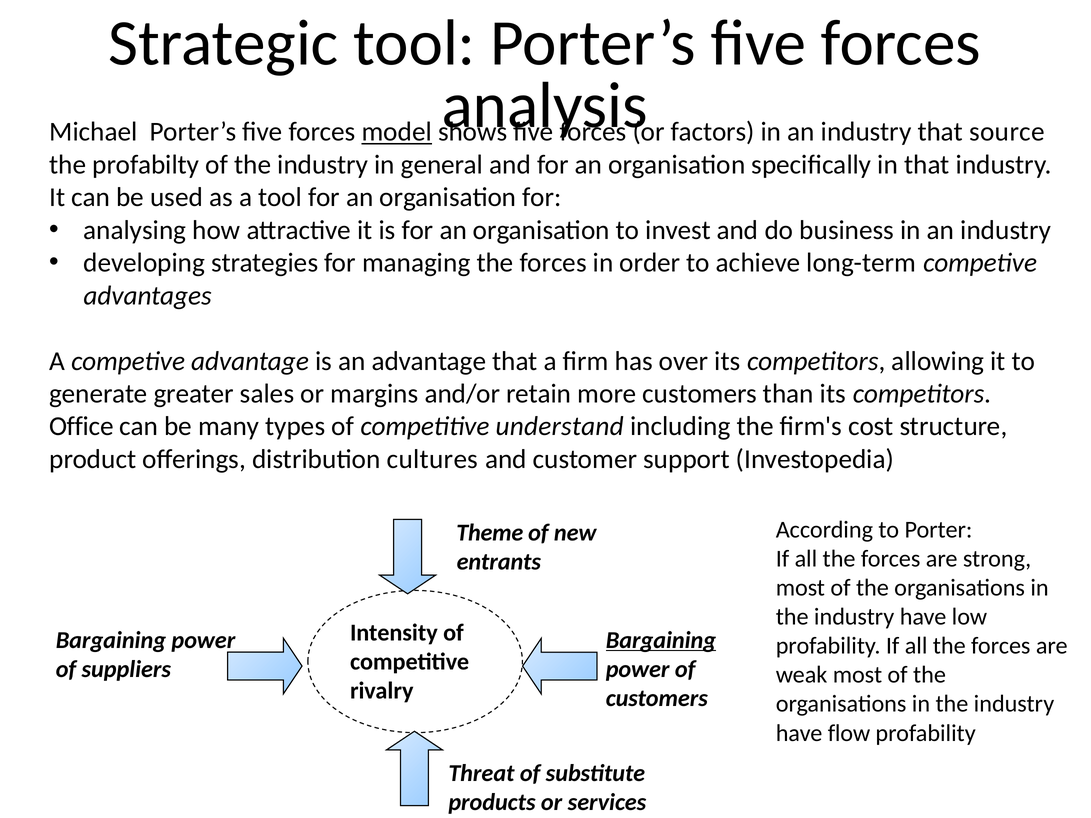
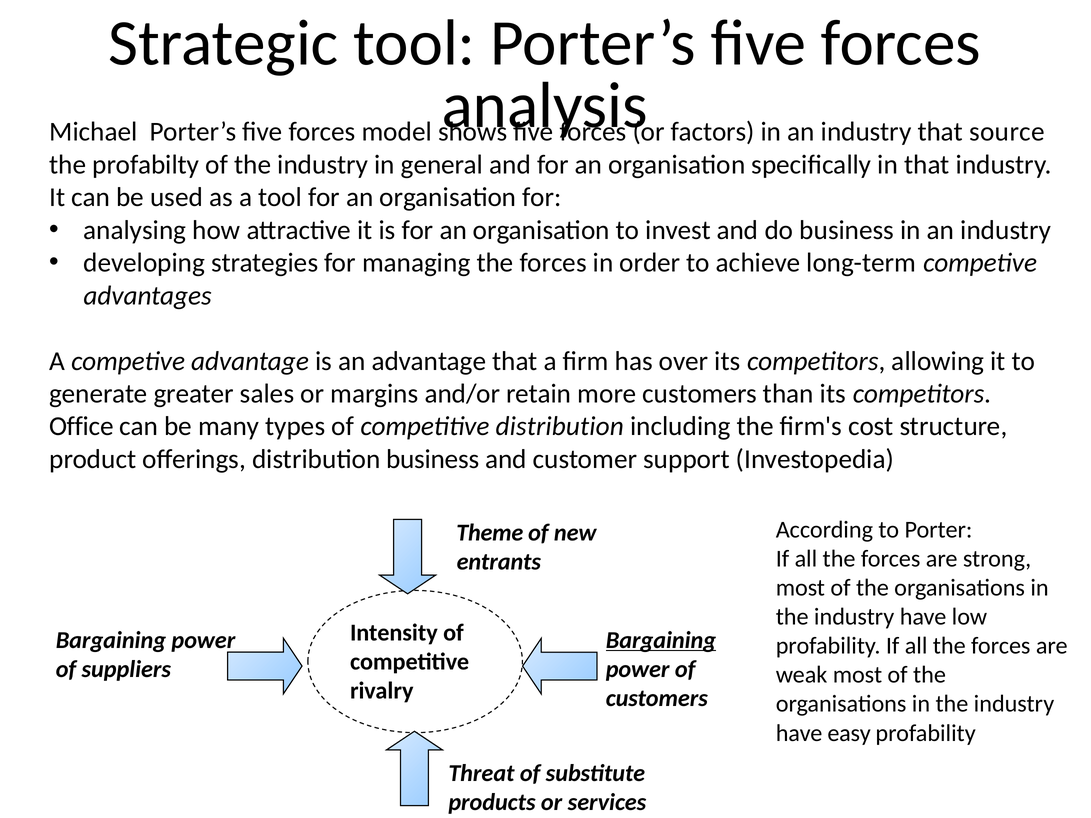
model underline: present -> none
competitive understand: understand -> distribution
distribution cultures: cultures -> business
flow: flow -> easy
